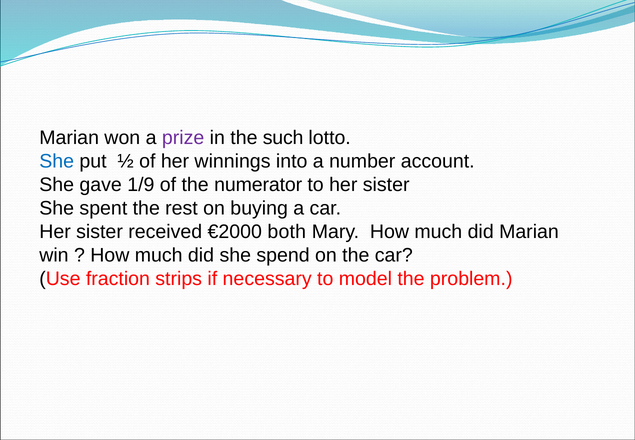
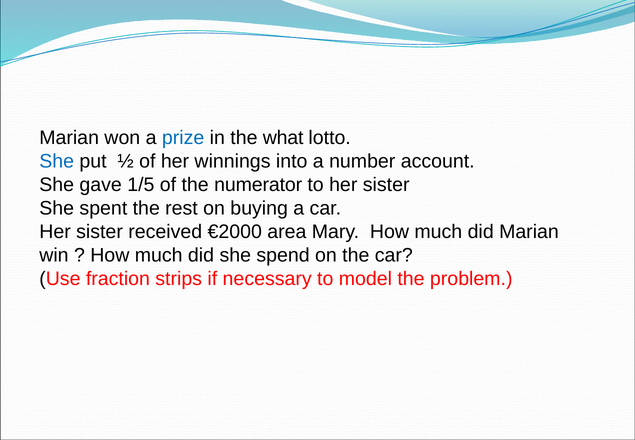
prize colour: purple -> blue
such: such -> what
1/9: 1/9 -> 1/5
both: both -> area
